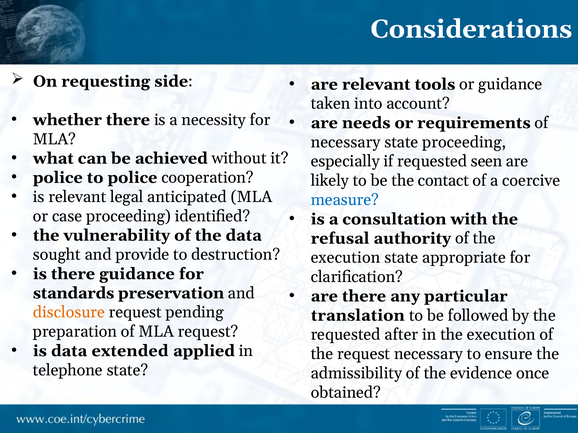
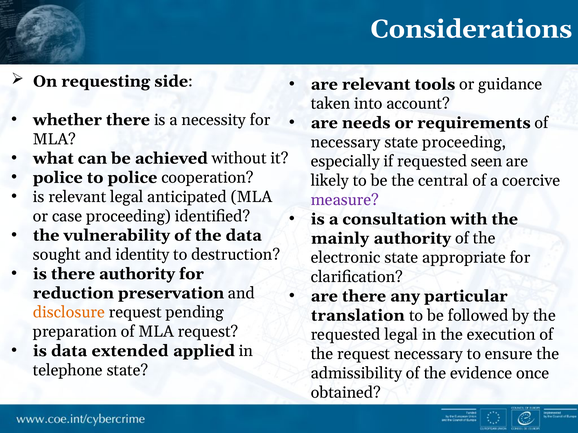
contact: contact -> central
measure colour: blue -> purple
refusal: refusal -> mainly
provide: provide -> identity
execution at (346, 258): execution -> electronic
there guidance: guidance -> authority
standards: standards -> reduction
requested after: after -> legal
